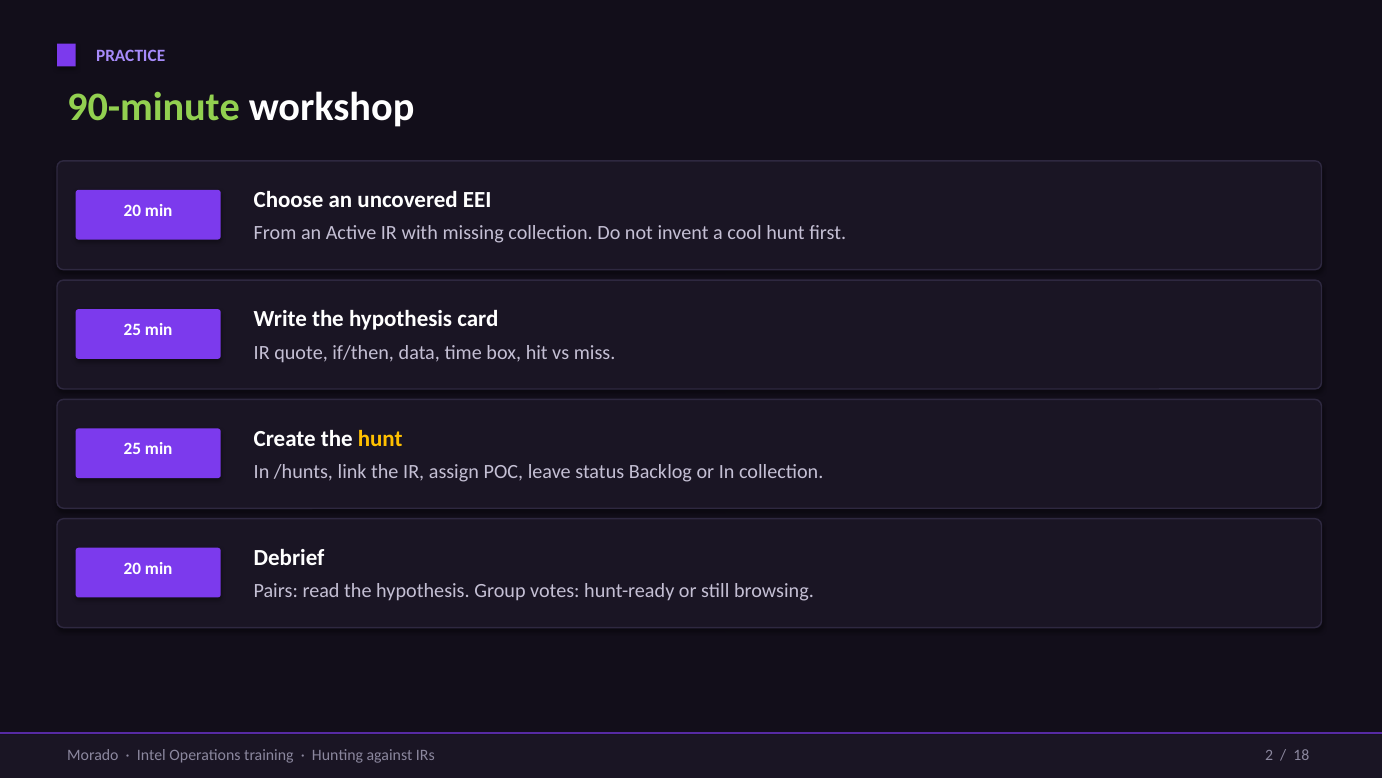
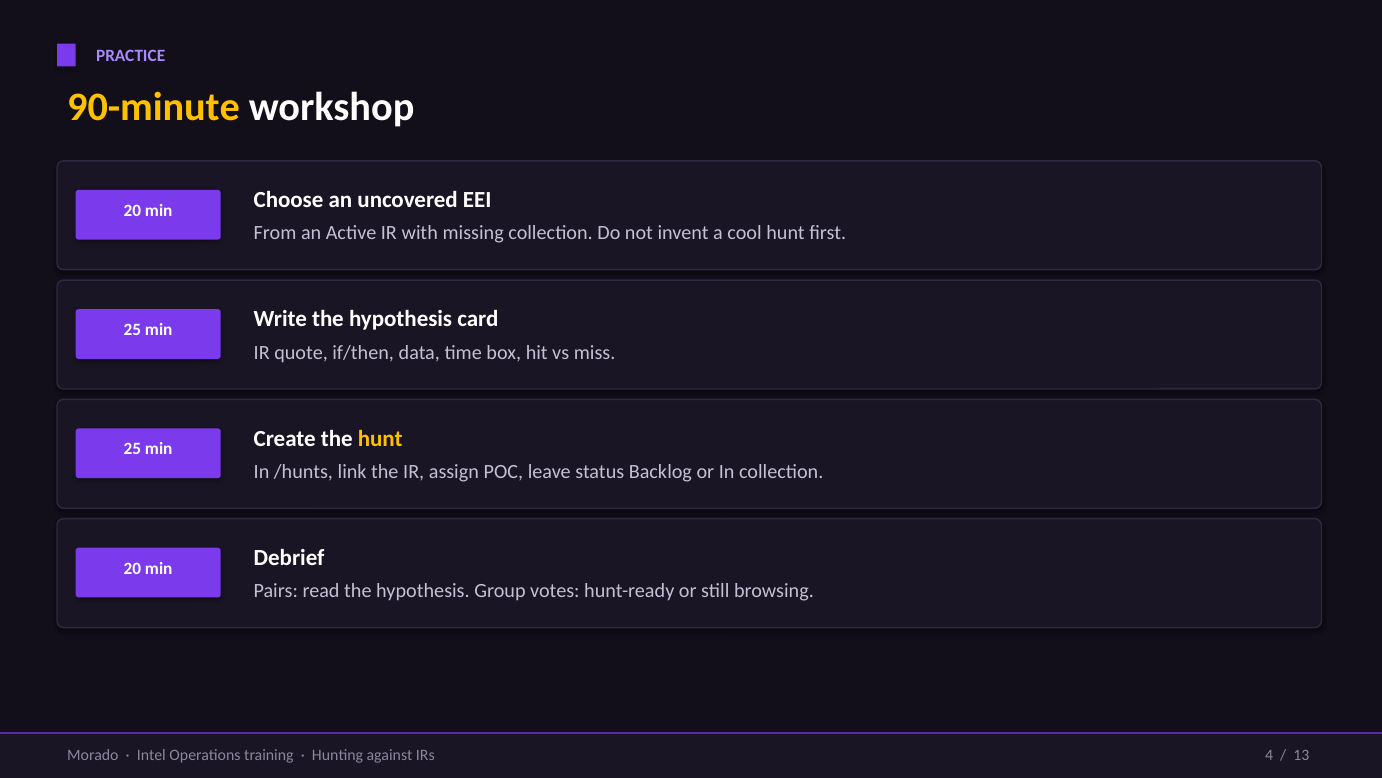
90-minute colour: light green -> yellow
2: 2 -> 4
18: 18 -> 13
